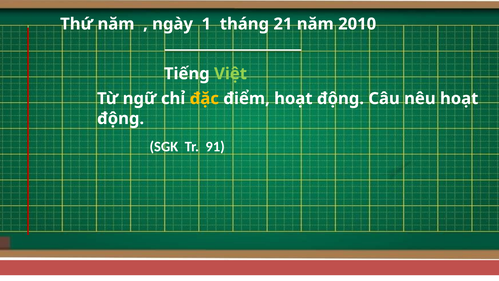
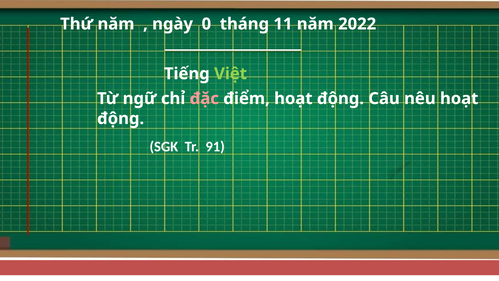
1: 1 -> 0
21: 21 -> 11
2010: 2010 -> 2022
đặc colour: yellow -> pink
